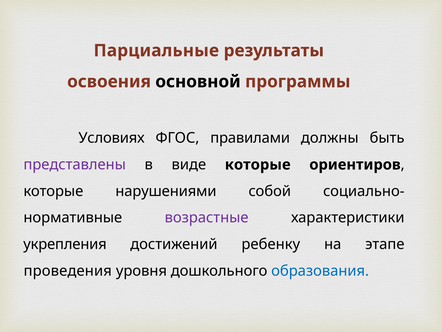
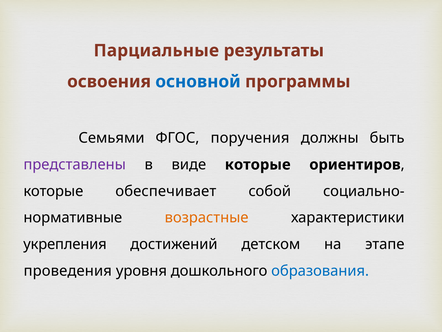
основной colour: black -> blue
Условиях: Условиях -> Семьями
правилами: правилами -> поручения
нарушениями: нарушениями -> обеспечивает
возрастные colour: purple -> orange
ребенку: ребенку -> детском
